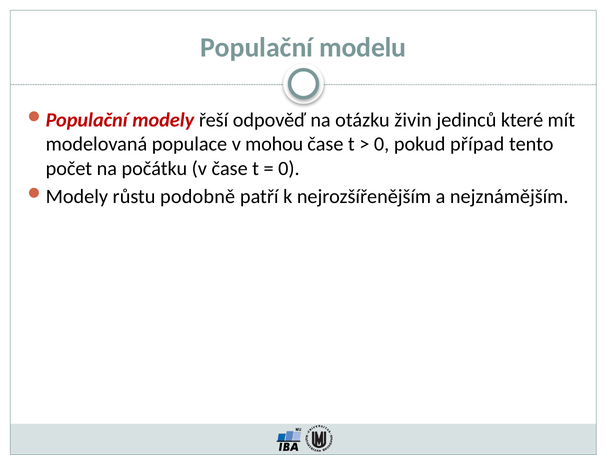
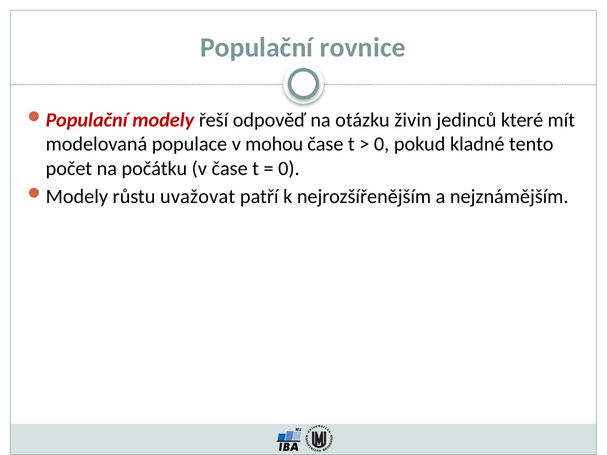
modelu: modelu -> rovnice
případ: případ -> kladné
podobně: podobně -> uvažovat
